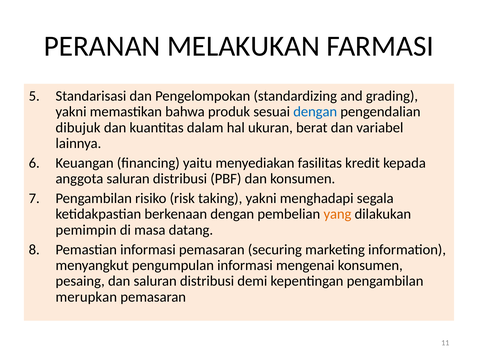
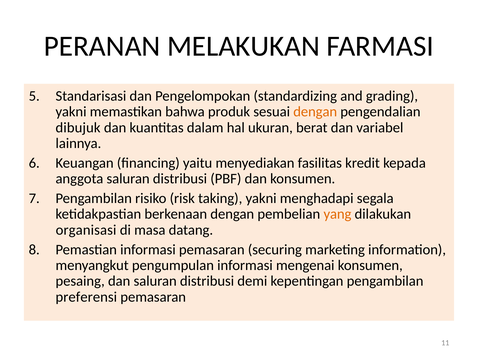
dengan at (315, 112) colour: blue -> orange
pemimpin: pemimpin -> organisasi
merupkan: merupkan -> preferensi
